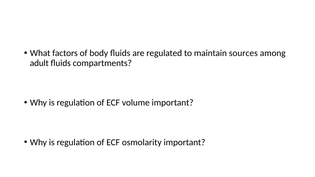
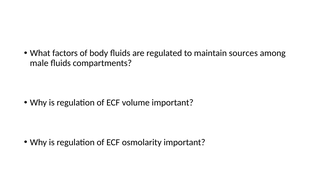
adult: adult -> male
